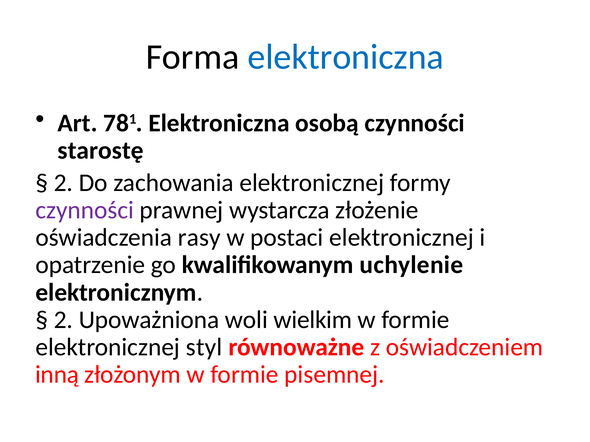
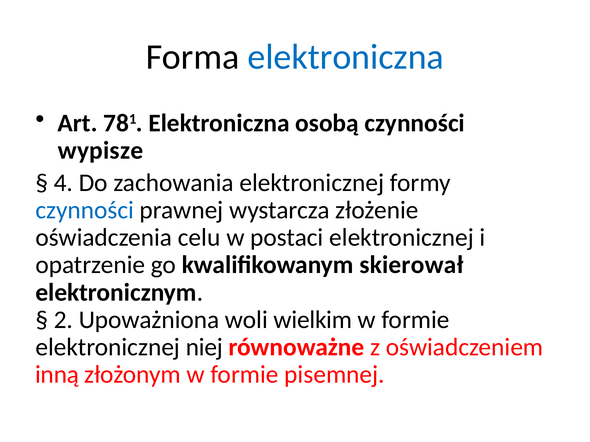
starostę: starostę -> wypisze
2 at (63, 183): 2 -> 4
czynności at (85, 210) colour: purple -> blue
rasy: rasy -> celu
uchylenie: uchylenie -> skierował
styl: styl -> niej
